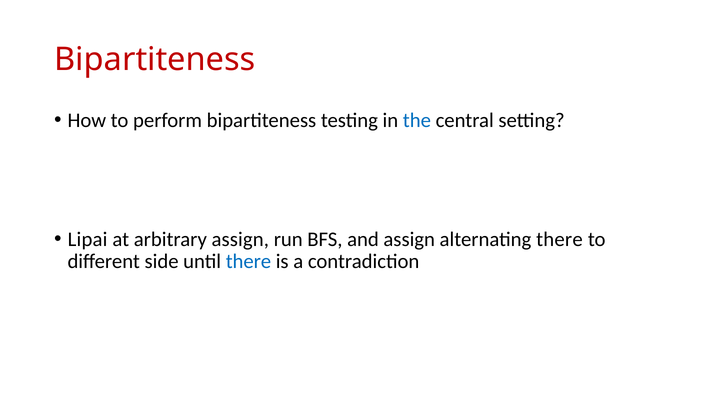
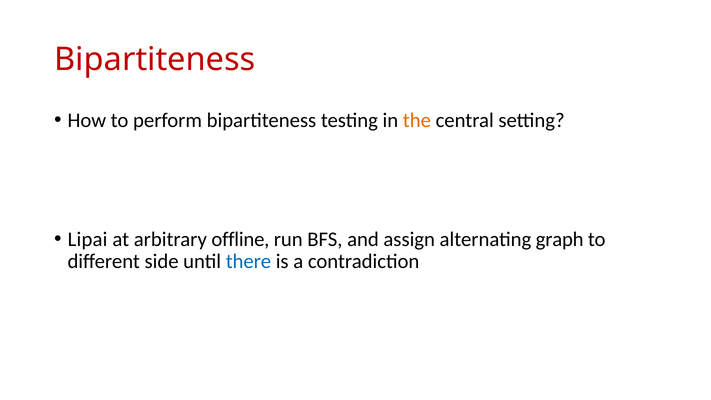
the colour: blue -> orange
arbitrary assign: assign -> offline
alternating there: there -> graph
